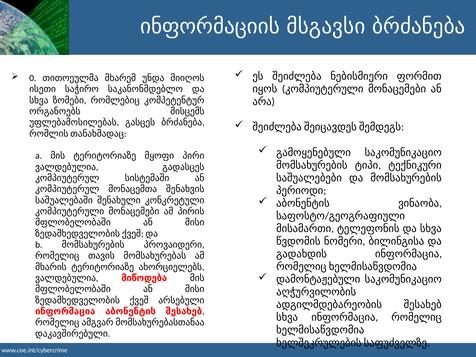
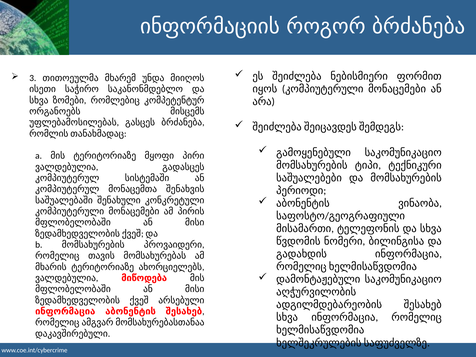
მსგავსი: მსგავსი -> როგორ
0: 0 -> 3
